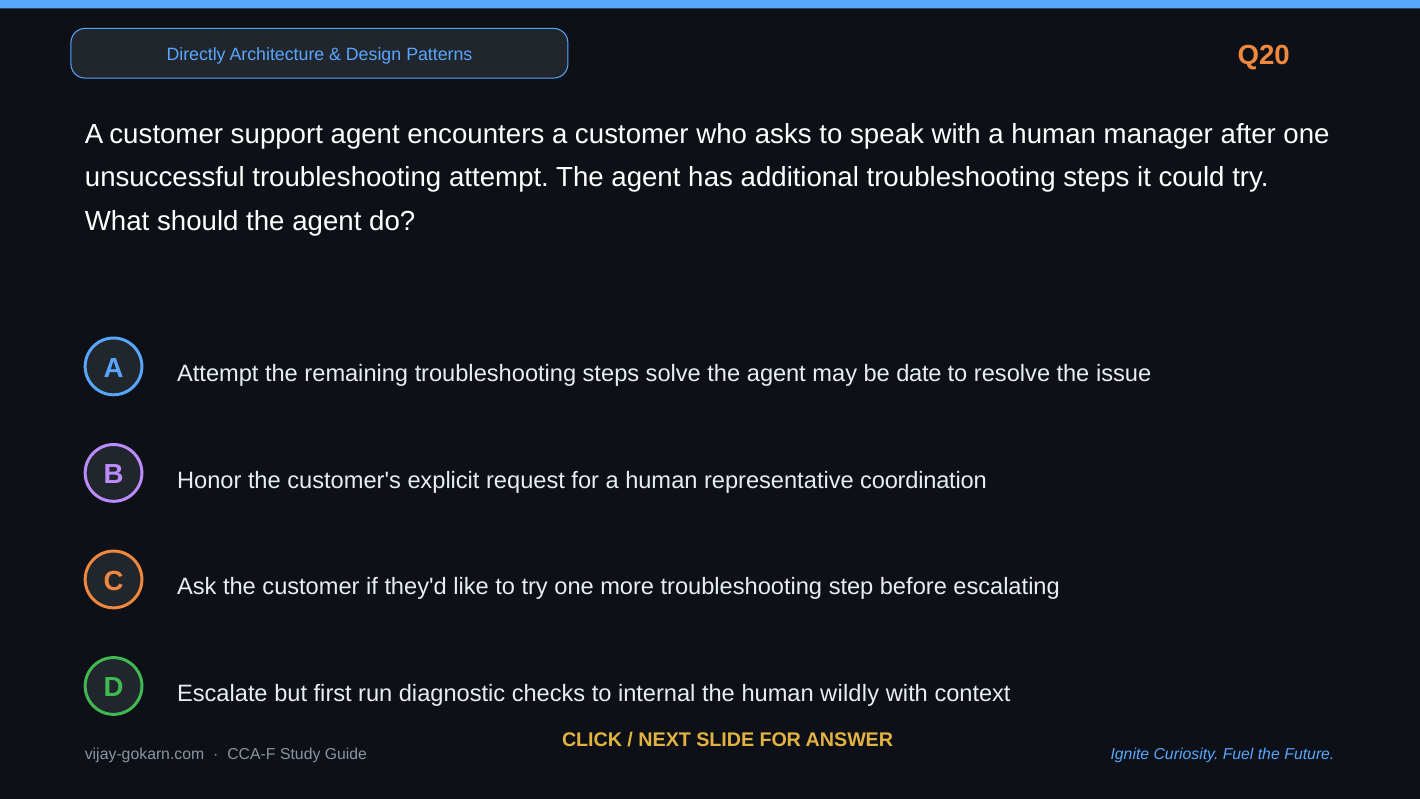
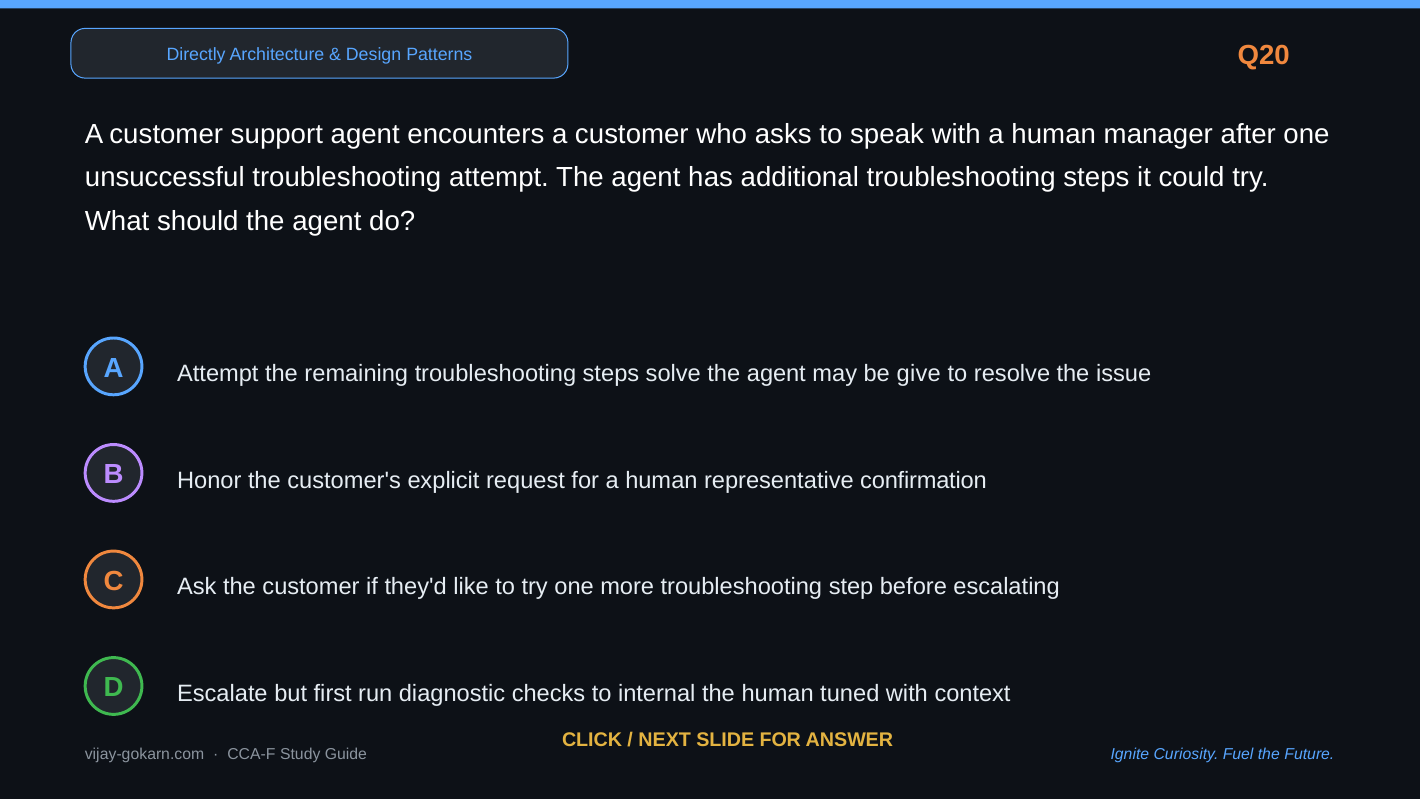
date: date -> give
coordination: coordination -> confirmation
wildly: wildly -> tuned
